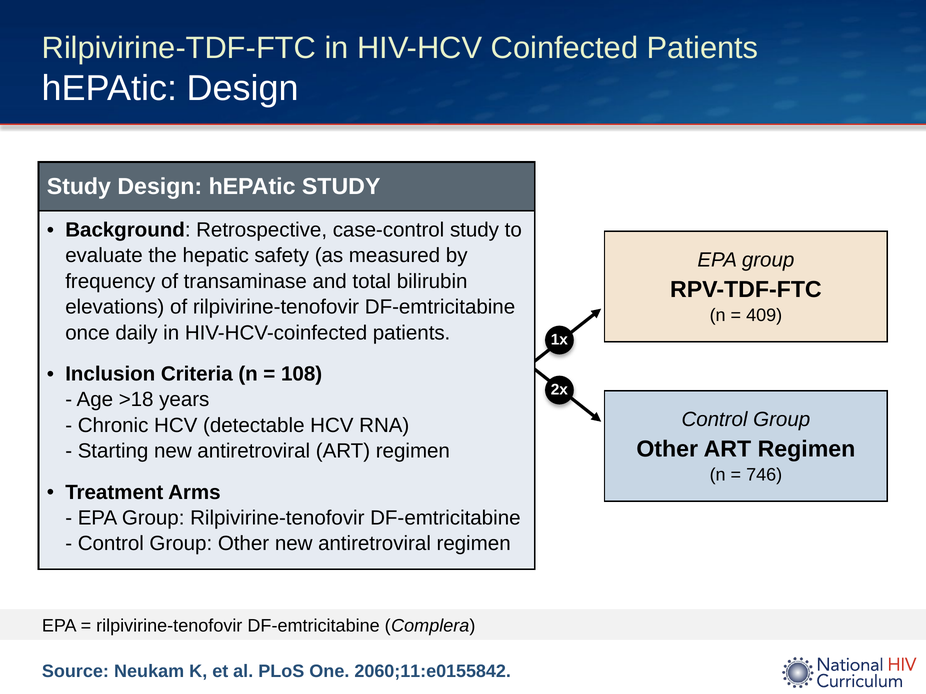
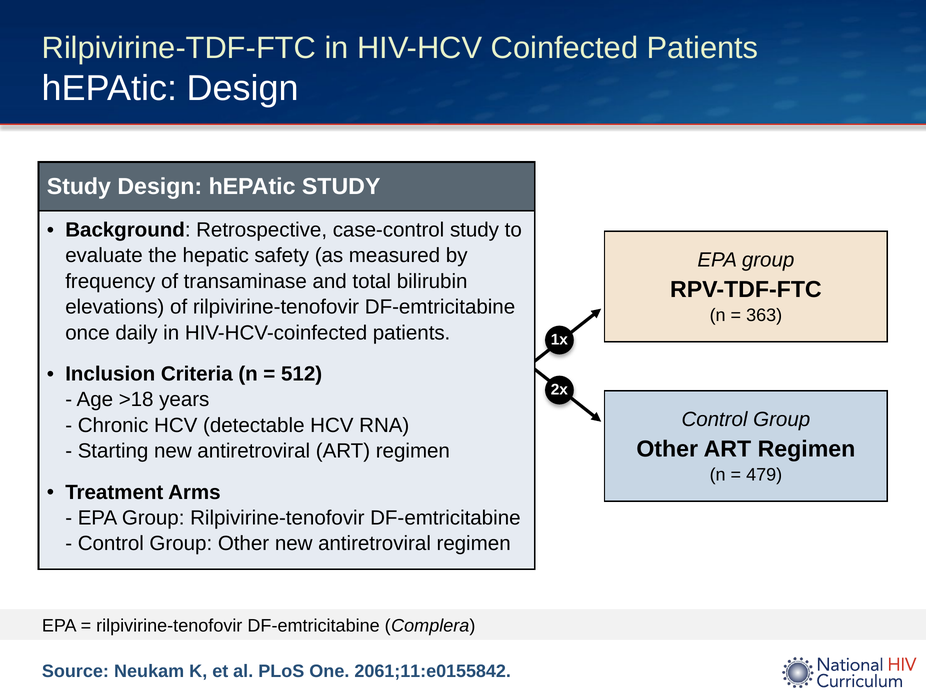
409: 409 -> 363
108: 108 -> 512
746: 746 -> 479
2060;11:e0155842: 2060;11:e0155842 -> 2061;11:e0155842
